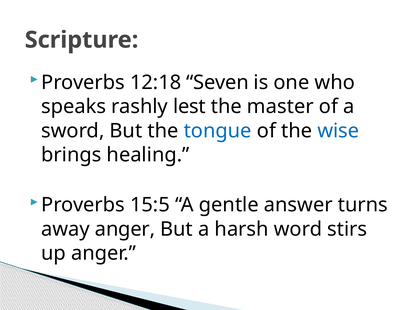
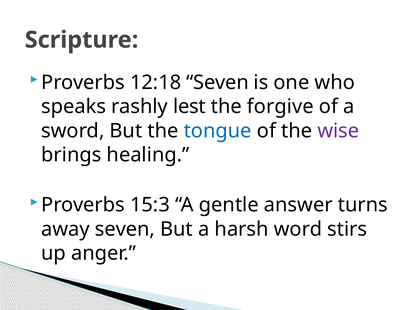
master: master -> forgive
wise colour: blue -> purple
15:5: 15:5 -> 15:3
away anger: anger -> seven
